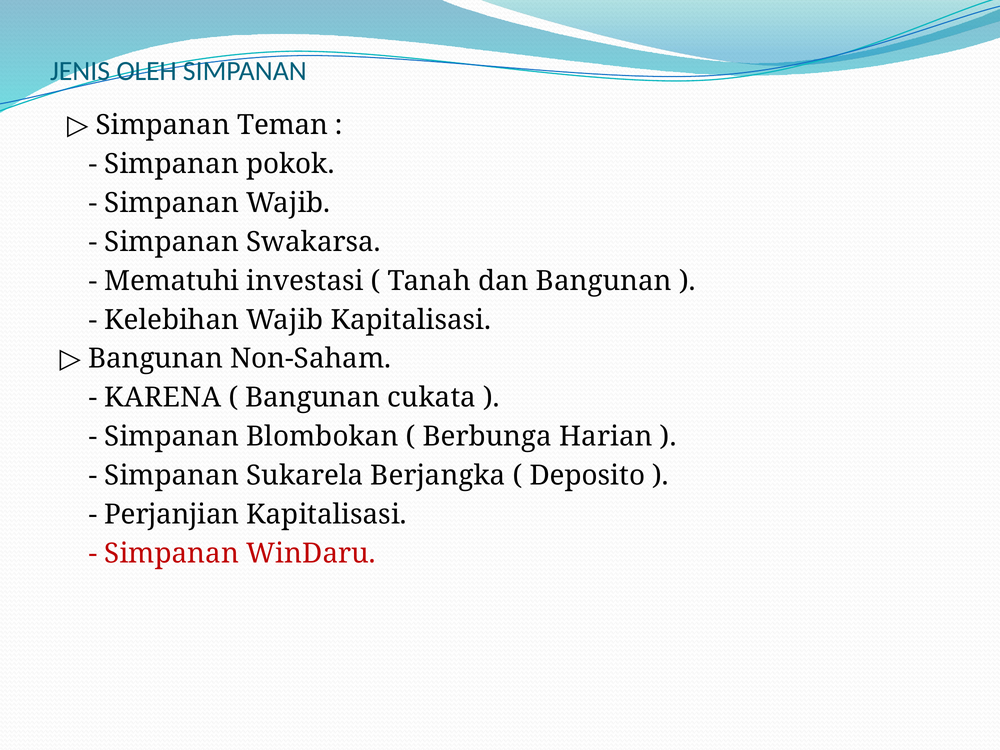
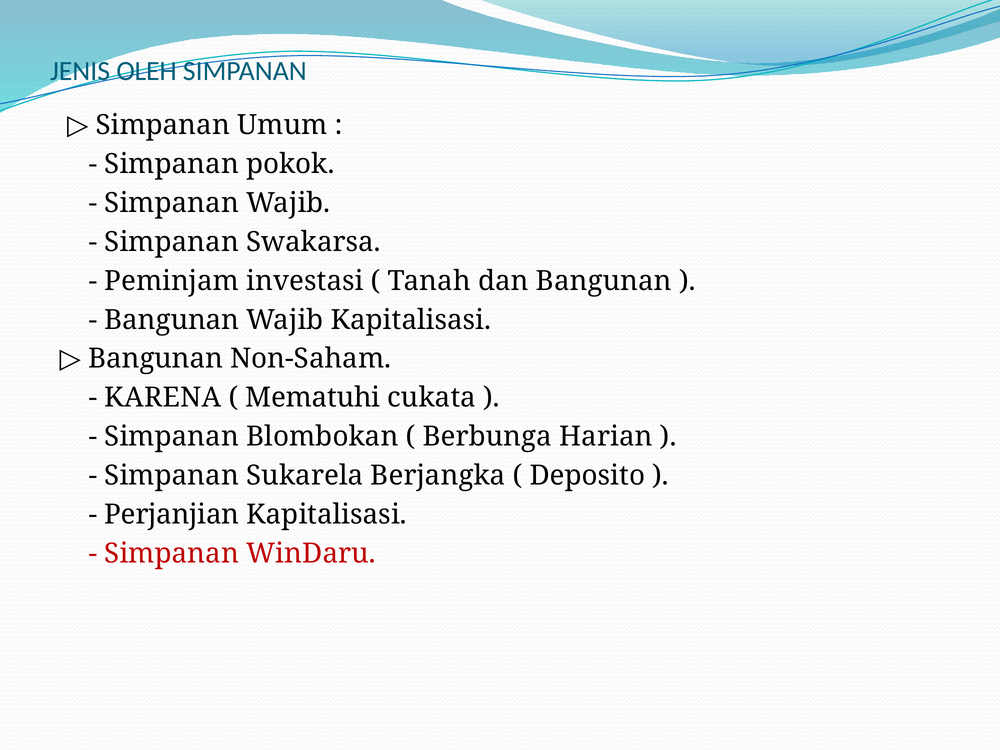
Teman: Teman -> Umum
Mematuhi: Mematuhi -> Peminjam
Kelebihan at (172, 320): Kelebihan -> Bangunan
Bangunan at (313, 398): Bangunan -> Mematuhi
